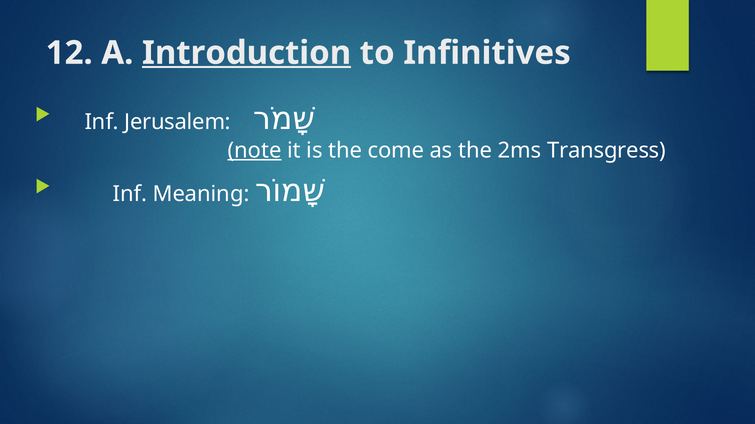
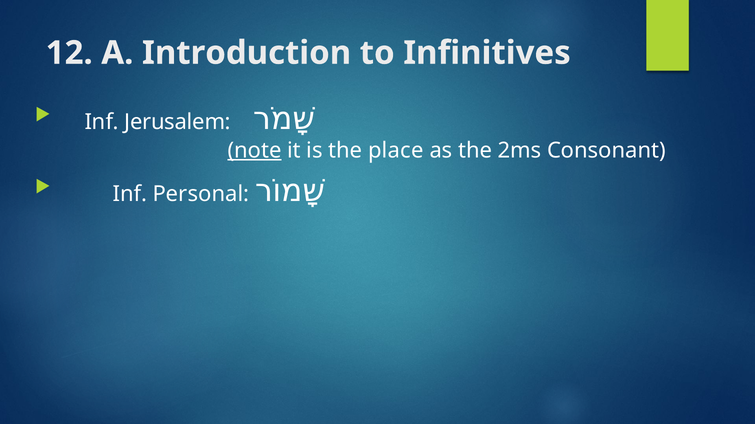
Introduction underline: present -> none
come: come -> place
Transgress: Transgress -> Consonant
Meaning: Meaning -> Personal
